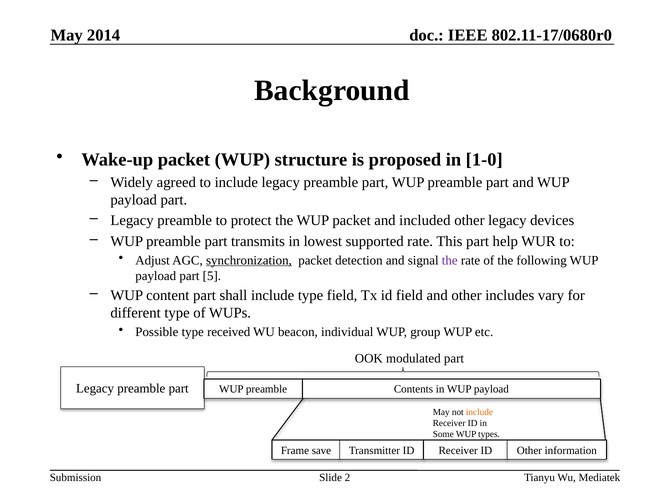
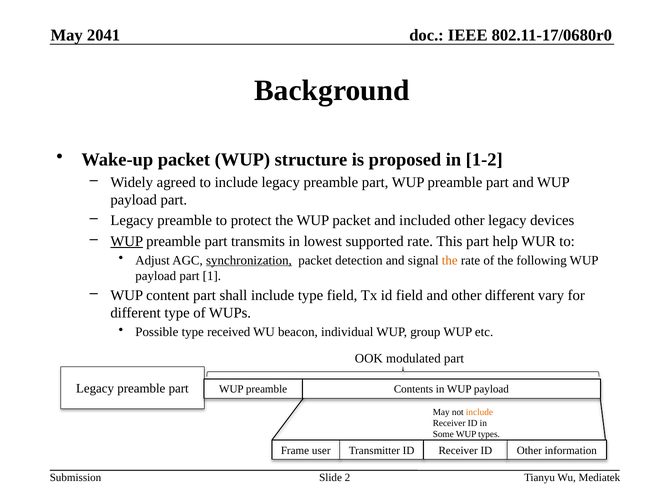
2014: 2014 -> 2041
1-0: 1-0 -> 1-2
WUP at (127, 241) underline: none -> present
the at (450, 260) colour: purple -> orange
5: 5 -> 1
other includes: includes -> different
save: save -> user
